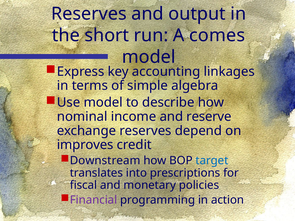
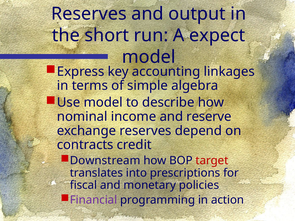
comes: comes -> expect
improves: improves -> contracts
target colour: blue -> red
